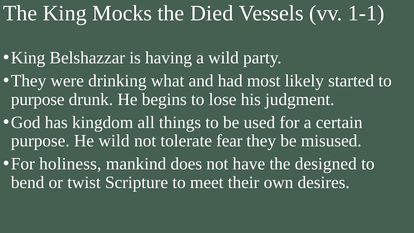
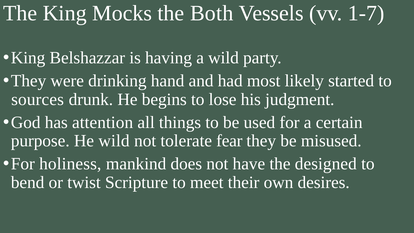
Died: Died -> Both
1-1: 1-1 -> 1-7
what: what -> hand
purpose at (38, 99): purpose -> sources
kingdom: kingdom -> attention
